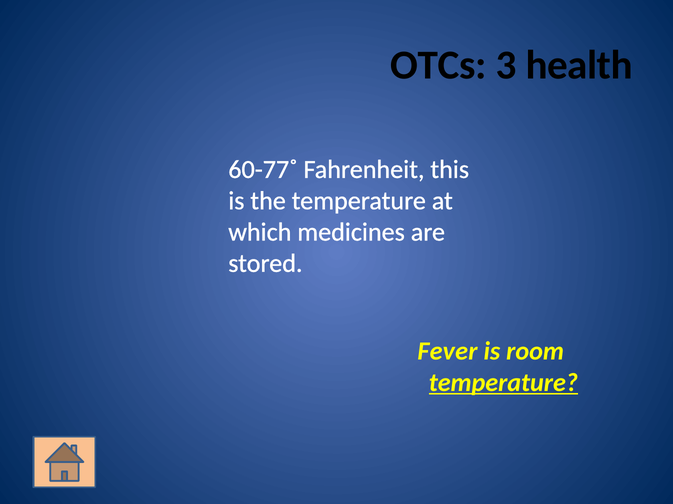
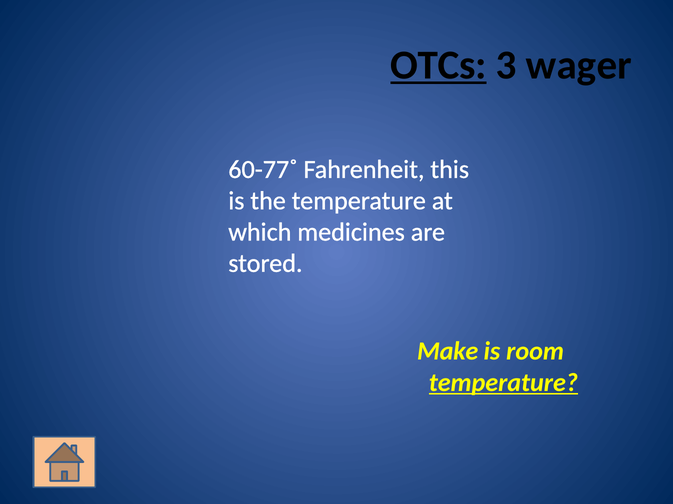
OTCs underline: none -> present
health: health -> wager
Fever: Fever -> Make
